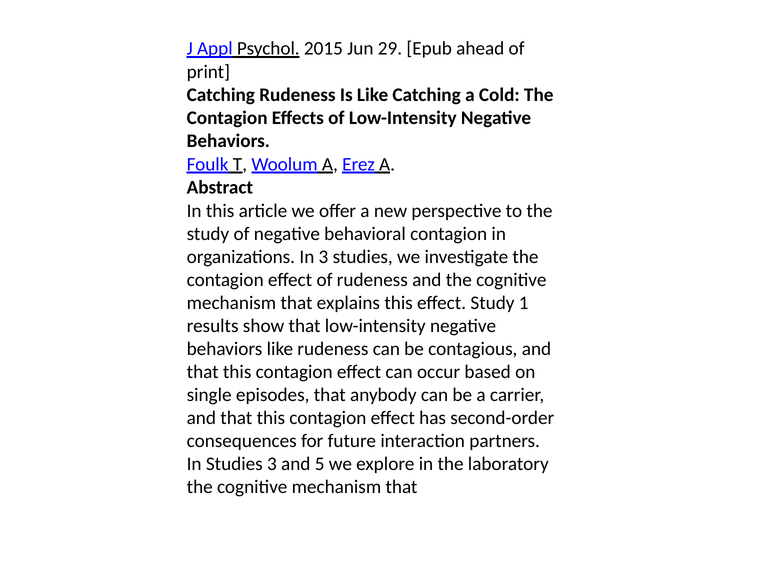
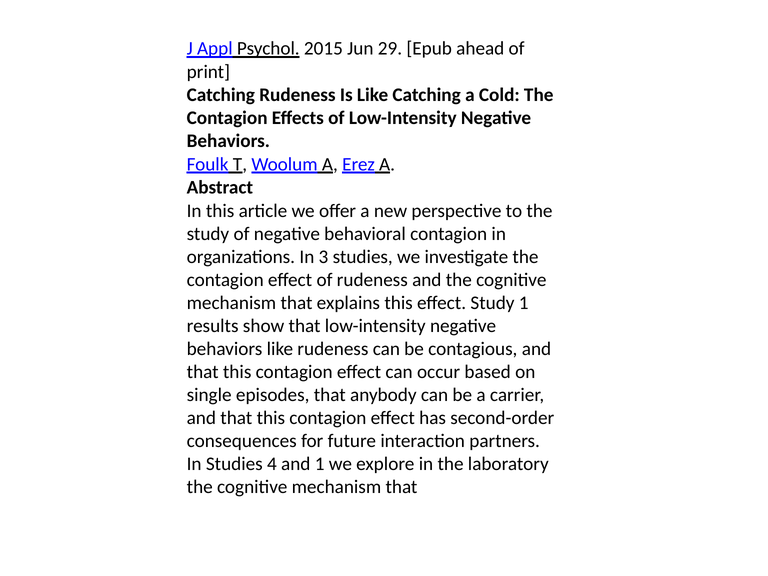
Studies 3: 3 -> 4
and 5: 5 -> 1
